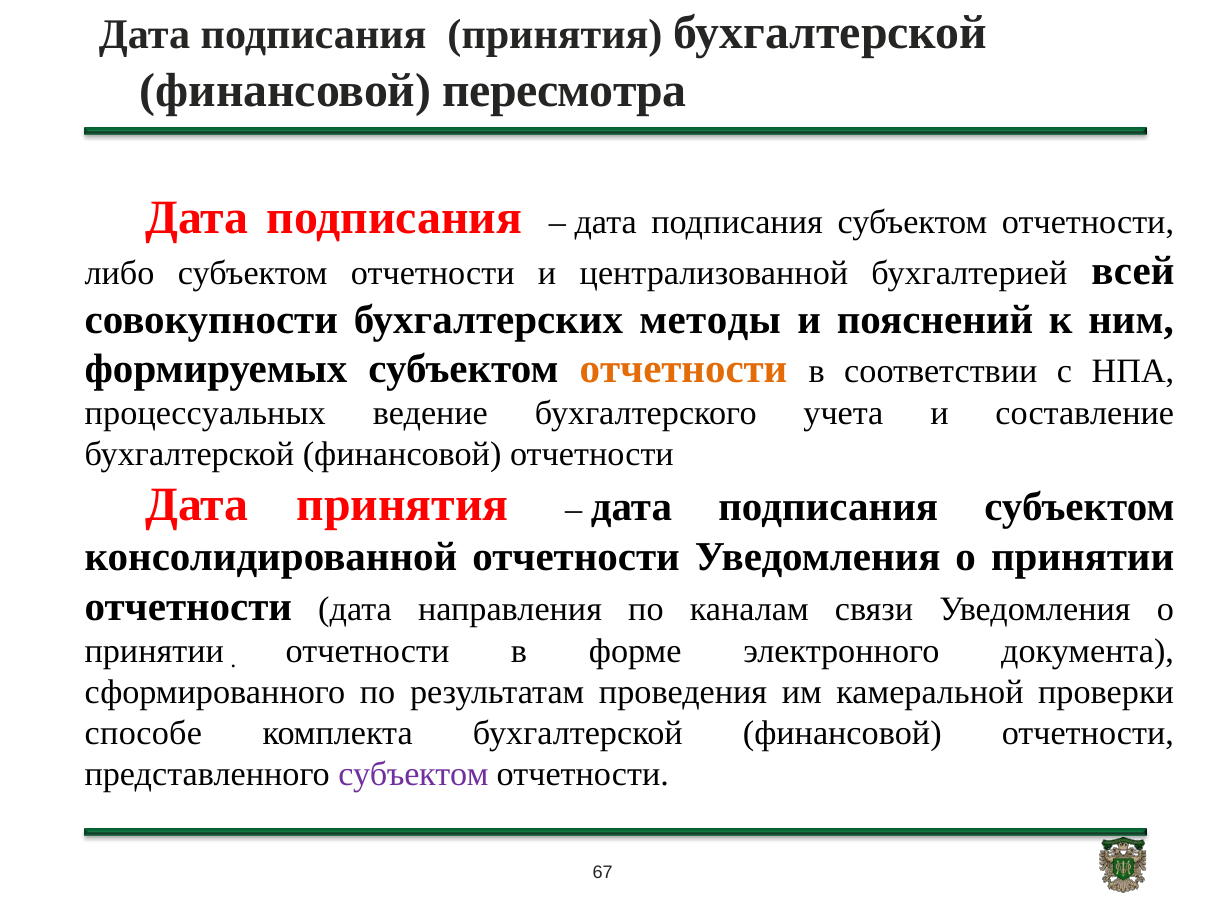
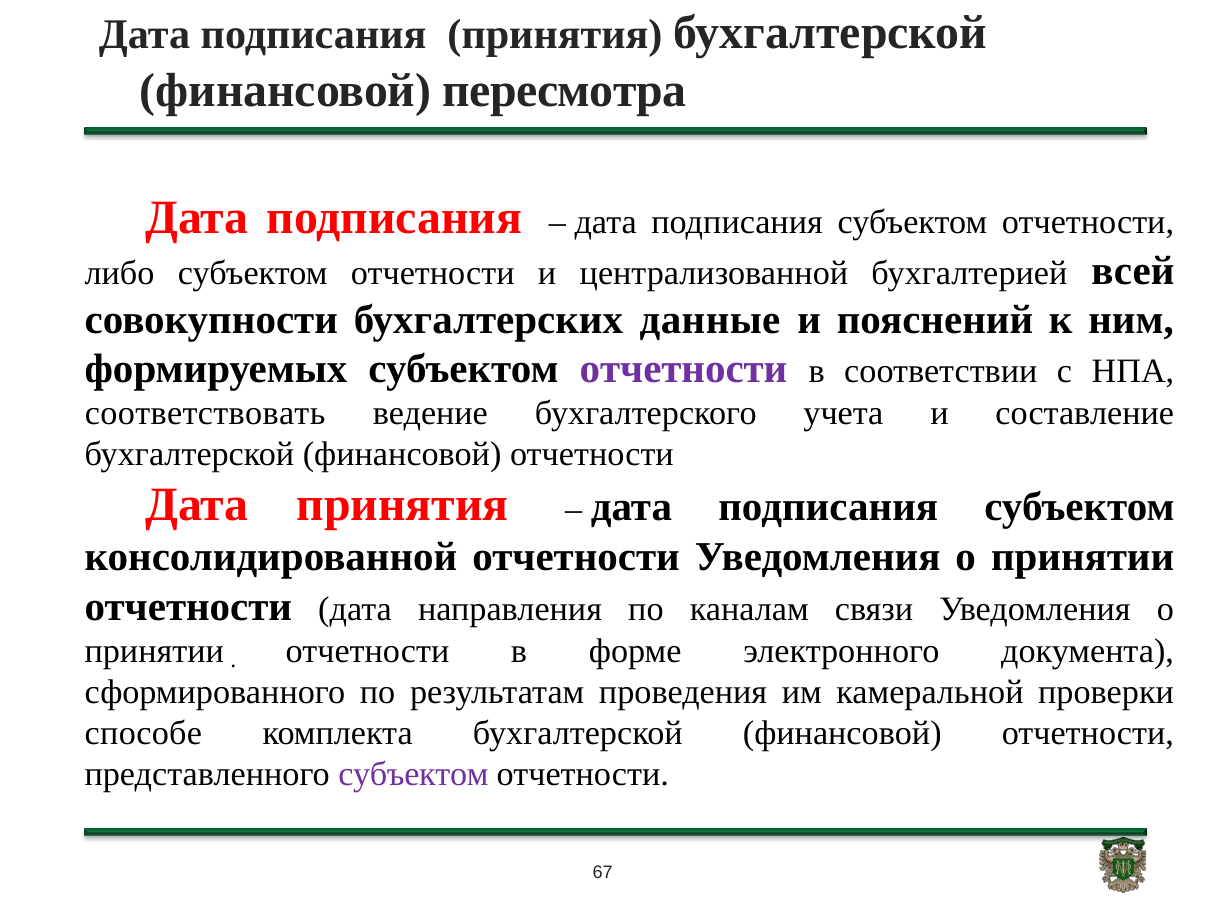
методы: методы -> данные
отчетности at (684, 369) colour: orange -> purple
процессуальных: процессуальных -> соответствовать
